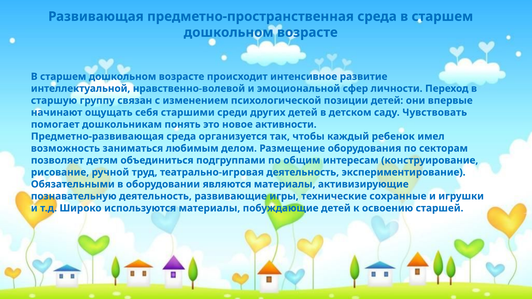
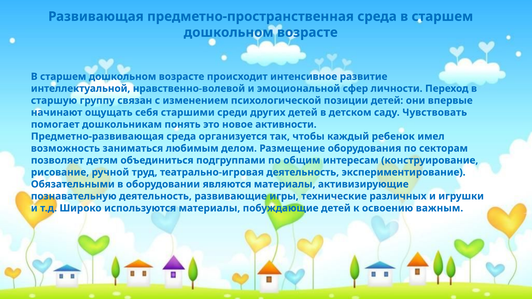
сохранные: сохранные -> различных
старшей: старшей -> важным
